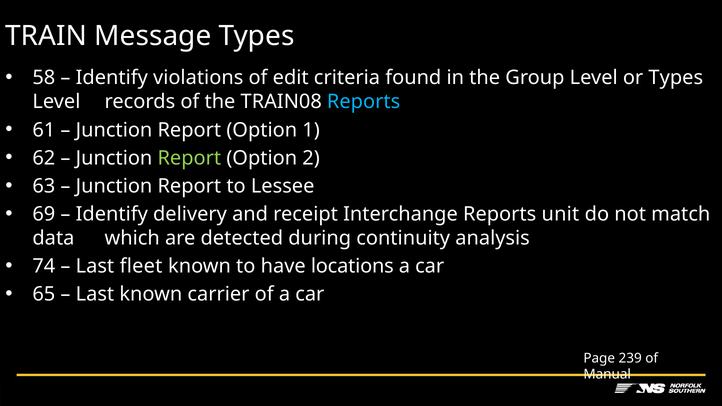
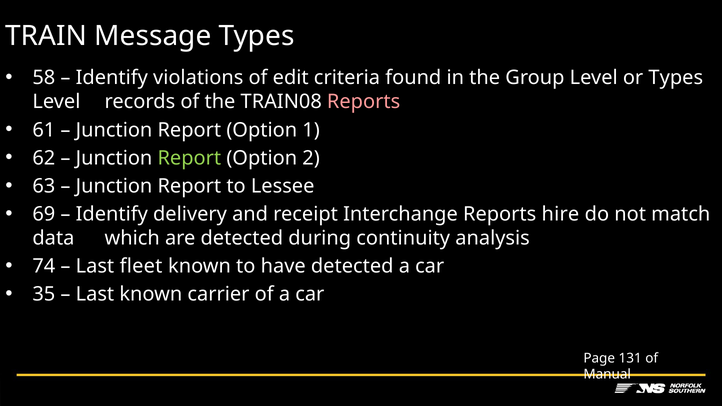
Reports at (364, 102) colour: light blue -> pink
unit: unit -> hire
have locations: locations -> detected
65: 65 -> 35
239: 239 -> 131
